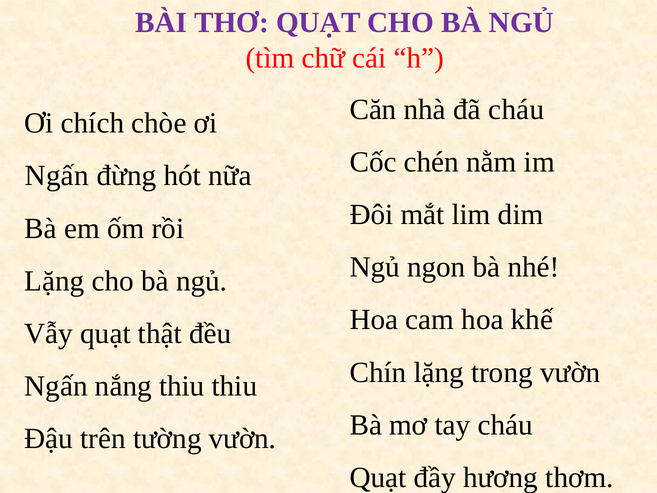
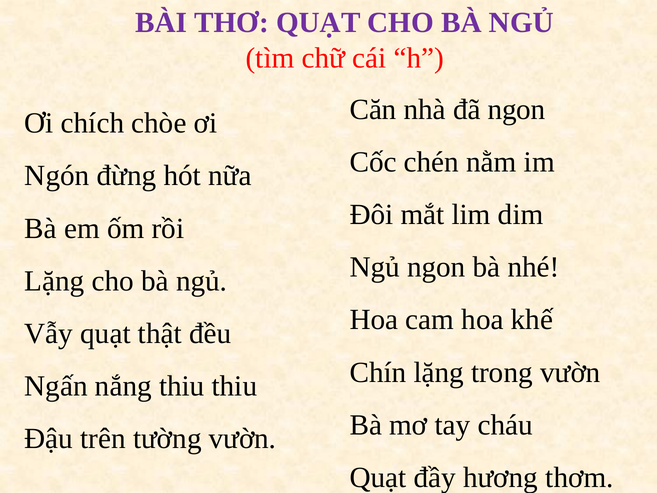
đã cháu: cháu -> ngon
Ngấn at (57, 176): Ngấn -> Ngón
